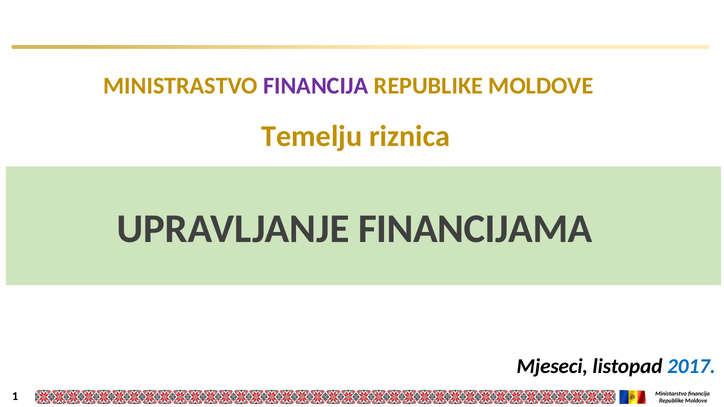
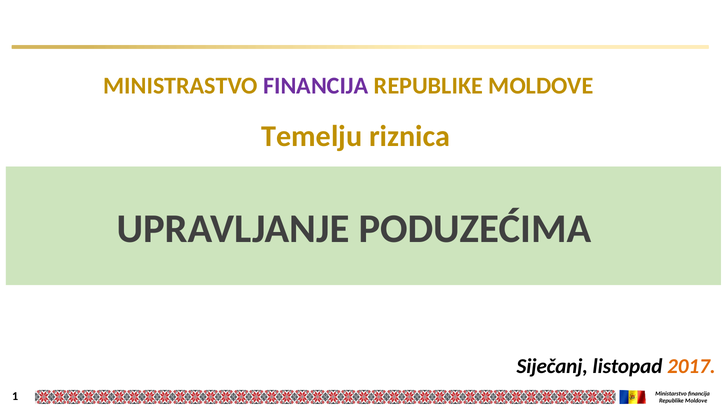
FINANCIJAMA: FINANCIJAMA -> PODUZEĆIMA
Mjeseci: Mjeseci -> Siječanj
2017 colour: blue -> orange
